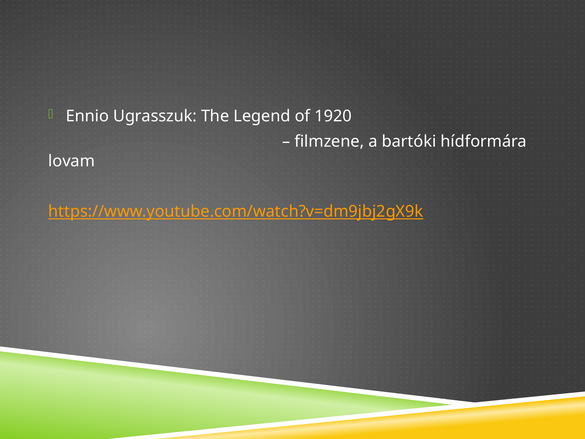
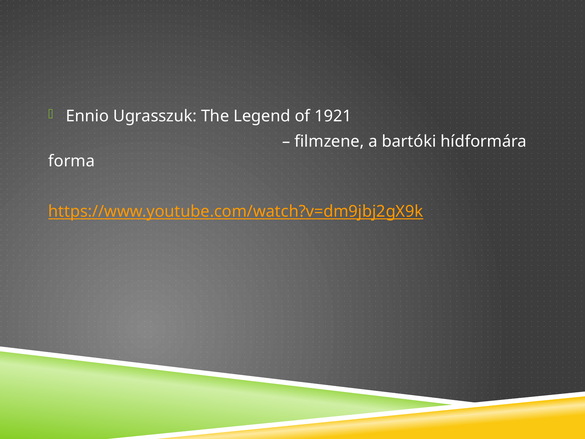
1920: 1920 -> 1921
lovam: lovam -> forma
